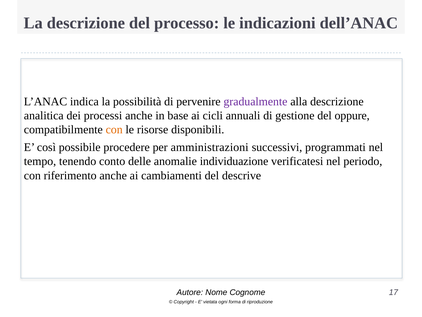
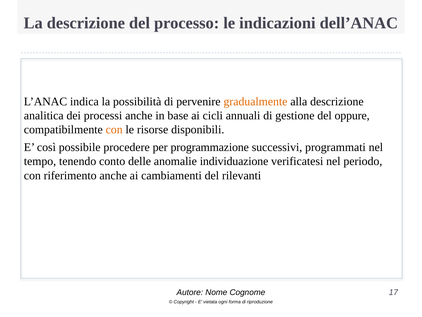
gradualmente colour: purple -> orange
amministrazioni: amministrazioni -> programmazione
descrive: descrive -> rilevanti
